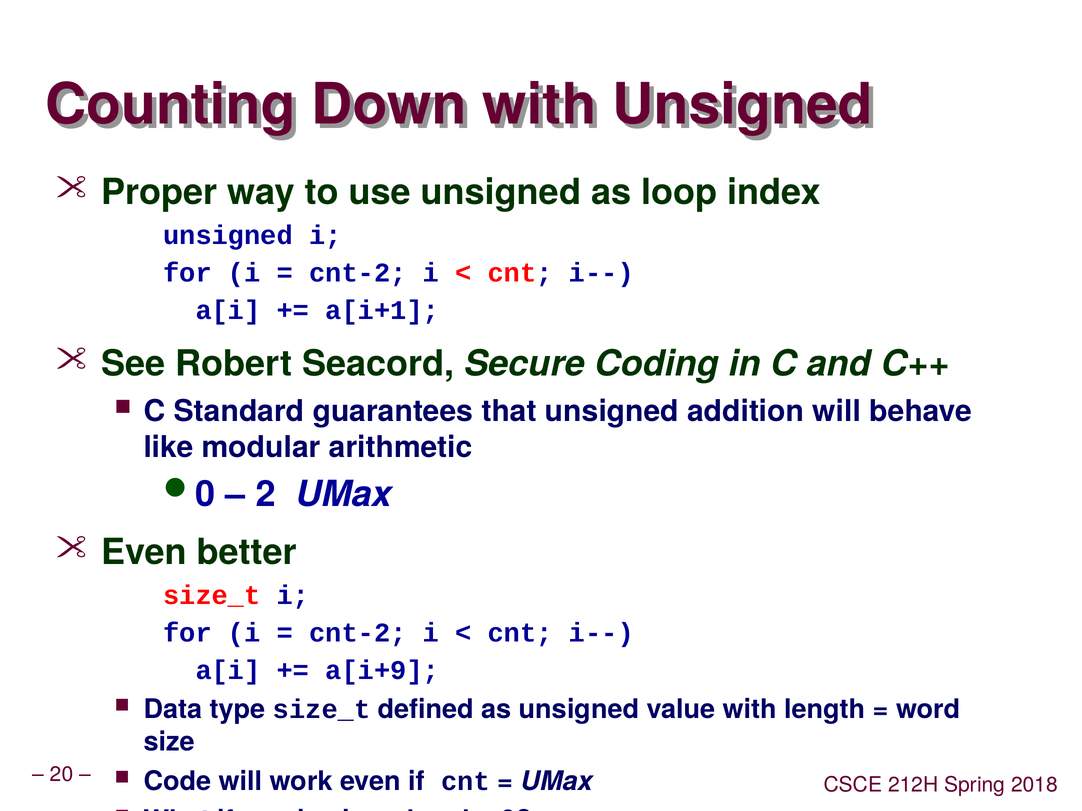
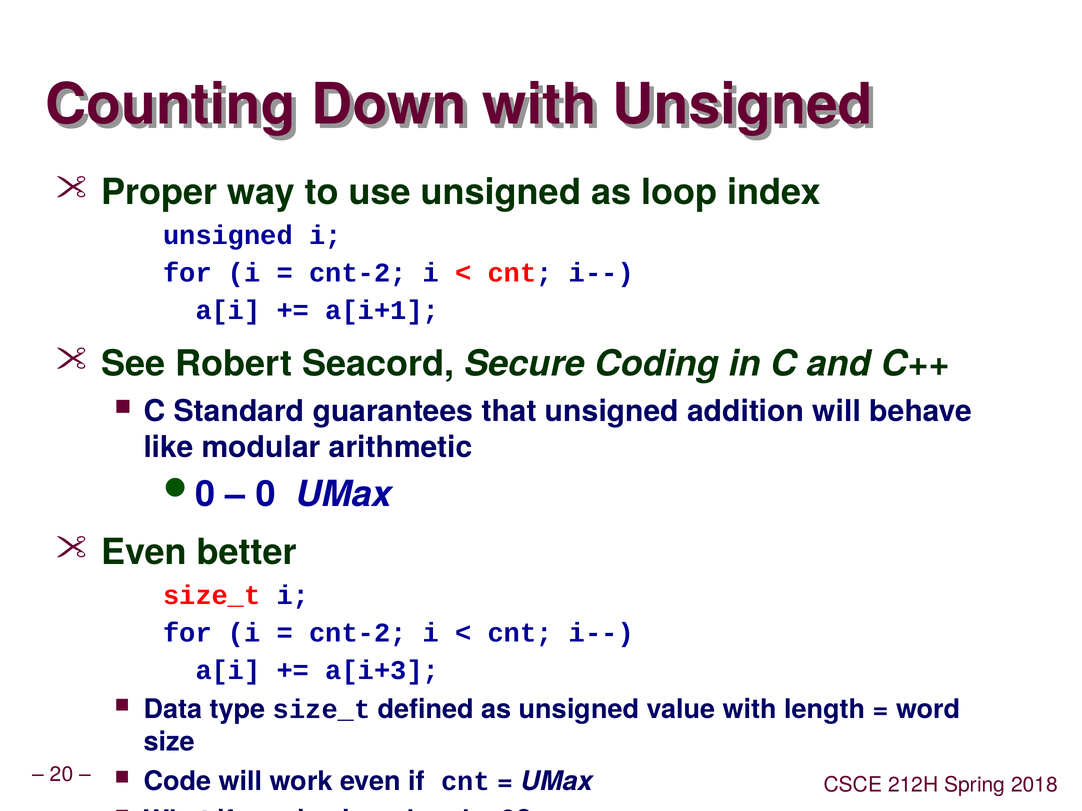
2 at (266, 495): 2 -> 0
a[i+9: a[i+9 -> a[i+3
